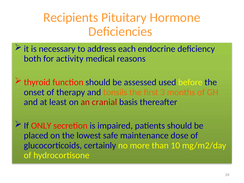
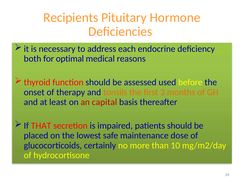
activity: activity -> optimal
cranial: cranial -> capital
ONLY: ONLY -> THAT
